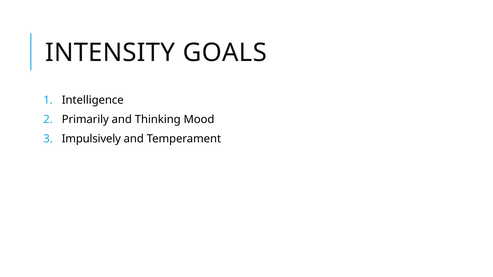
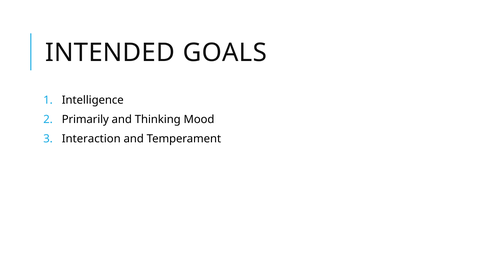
INTENSITY: INTENSITY -> INTENDED
Impulsively: Impulsively -> Interaction
